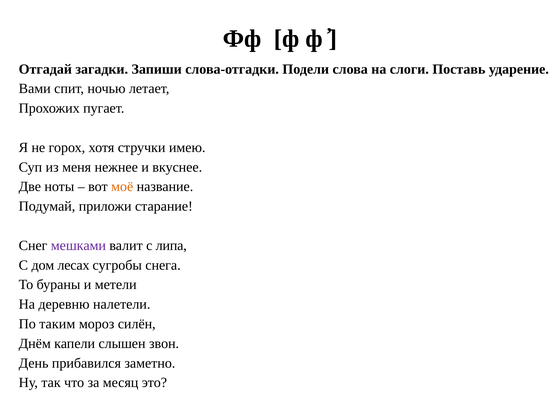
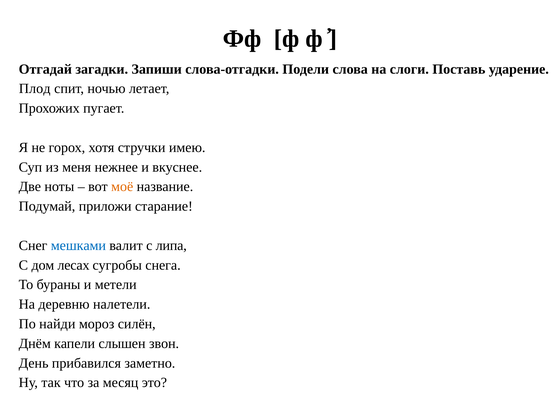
Вами: Вами -> Плод
мешками colour: purple -> blue
таким: таким -> найди
